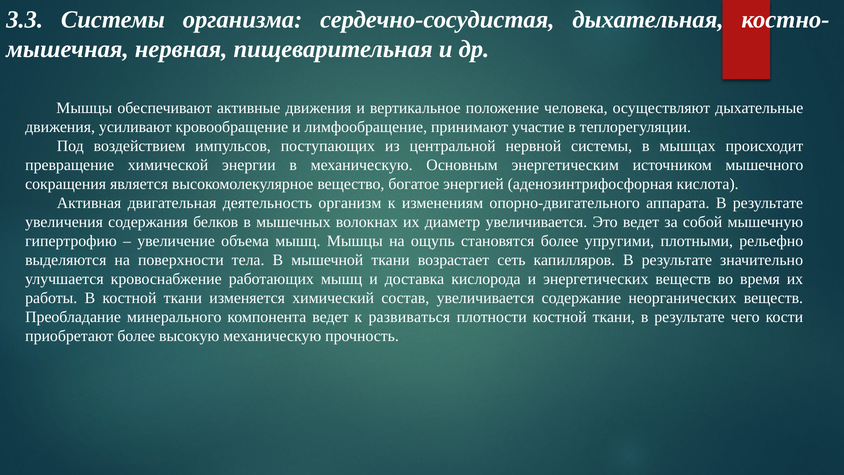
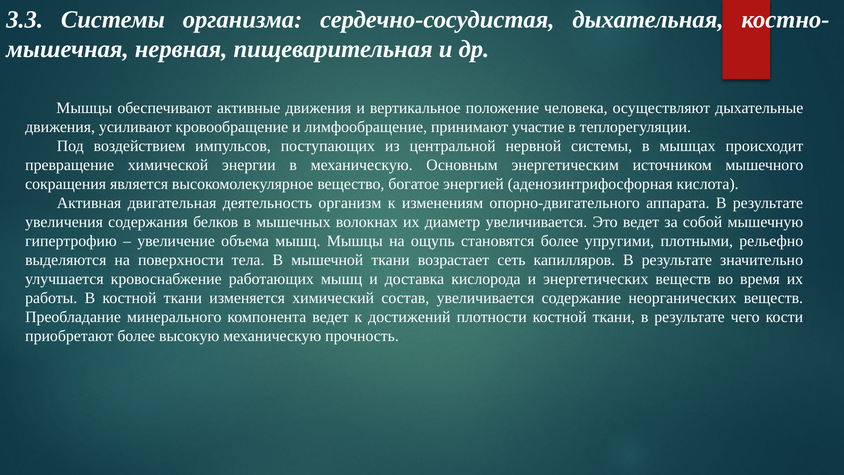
развиваться: развиваться -> достижений
